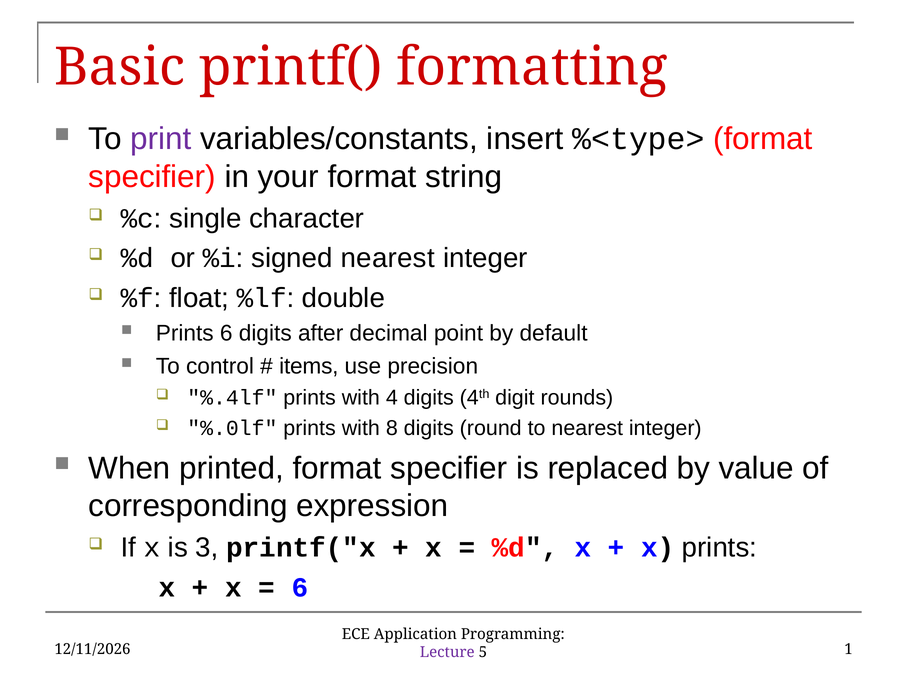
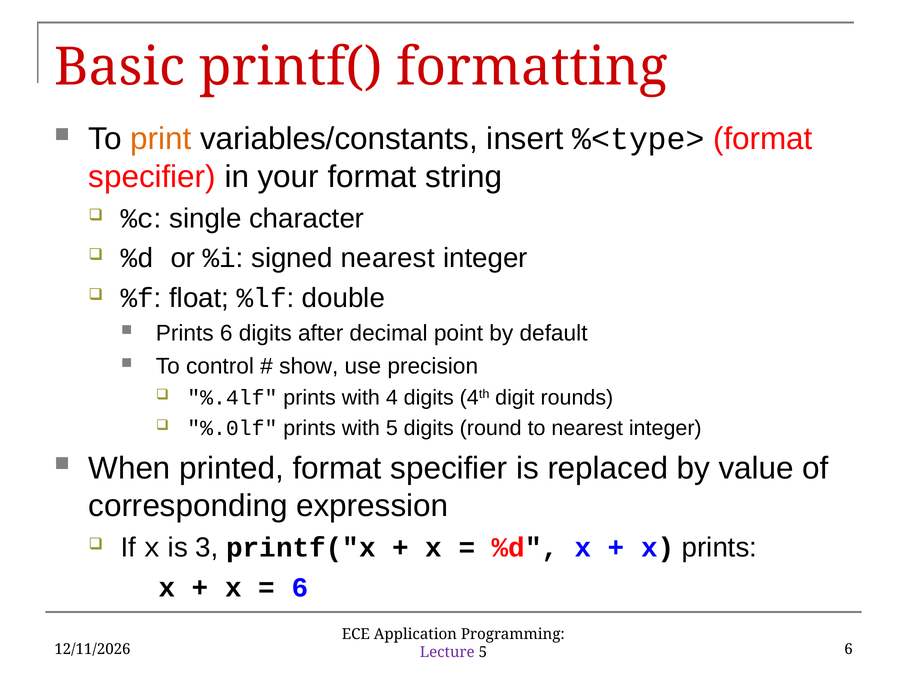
print colour: purple -> orange
items: items -> show
with 8: 8 -> 5
5 1: 1 -> 6
